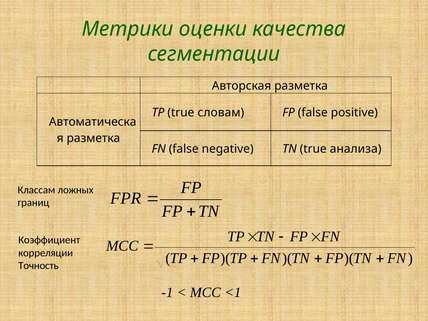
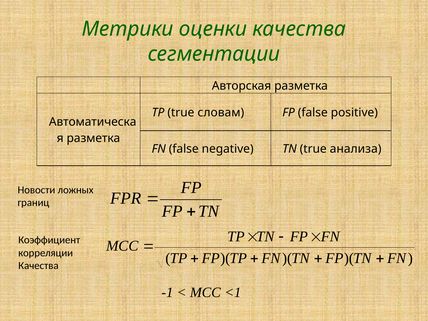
Классам: Классам -> Новости
Точность at (39, 266): Точность -> Качества
